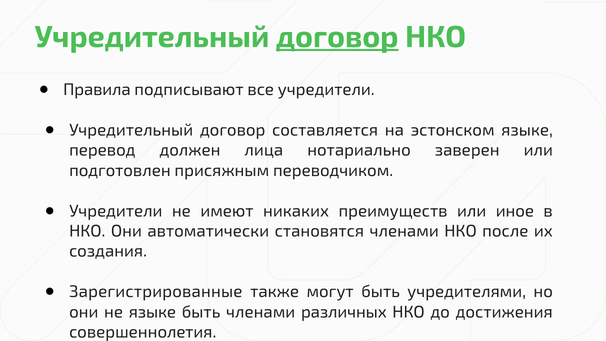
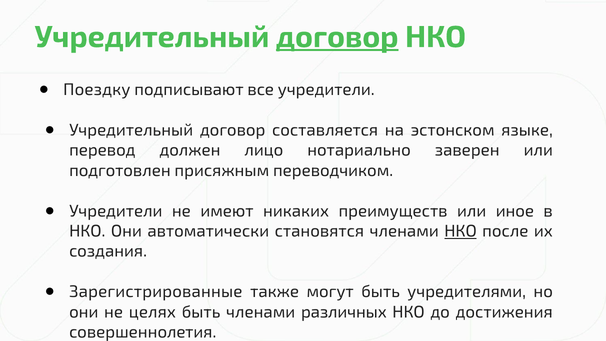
Правила: Правила -> Поездку
лица: лица -> лицо
НКО at (461, 231) underline: none -> present
не языке: языке -> целях
